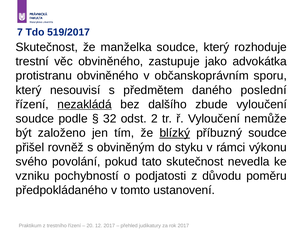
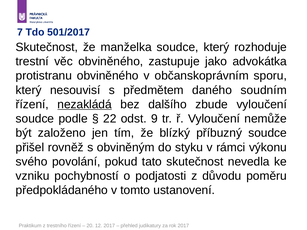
519/2017: 519/2017 -> 501/2017
poslední: poslední -> soudním
32: 32 -> 22
2: 2 -> 9
blízký underline: present -> none
